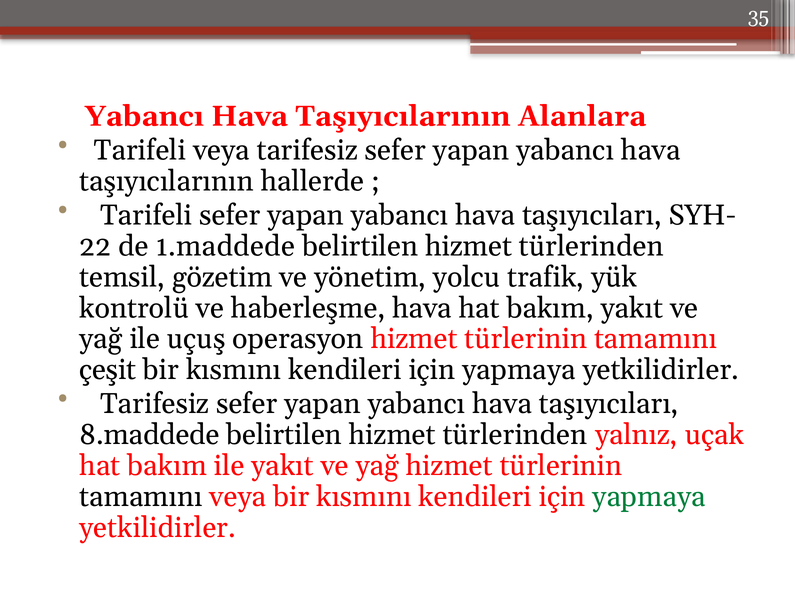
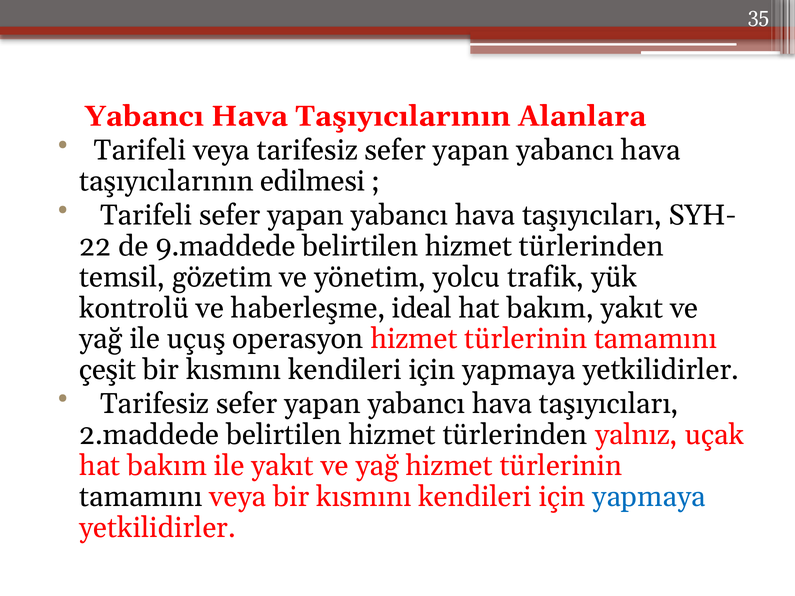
hallerde: hallerde -> edilmesi
1.maddede: 1.maddede -> 9.maddede
haberleşme hava: hava -> ideal
8.maddede: 8.maddede -> 2.maddede
yapmaya at (649, 497) colour: green -> blue
